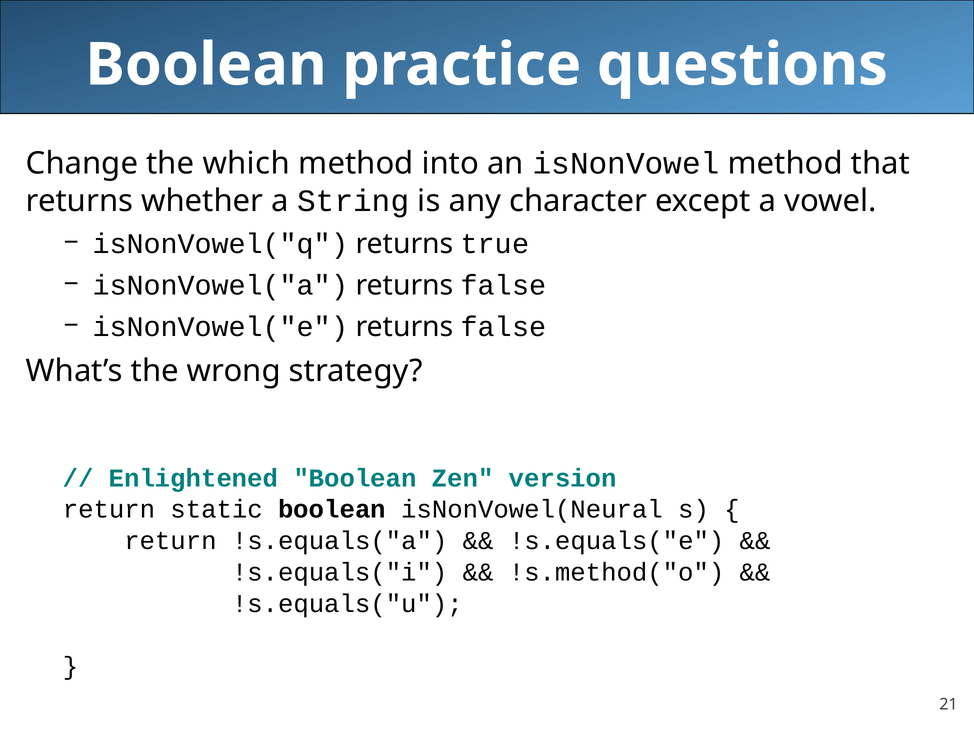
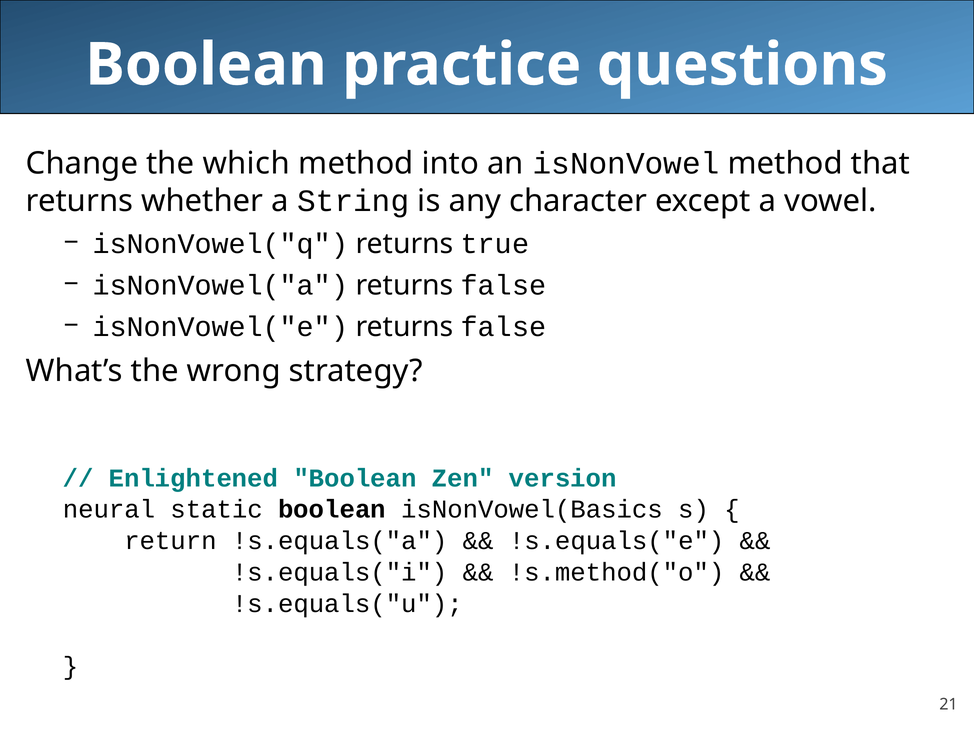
return at (109, 510): return -> neural
isNonVowel(Neural: isNonVowel(Neural -> isNonVowel(Basics
